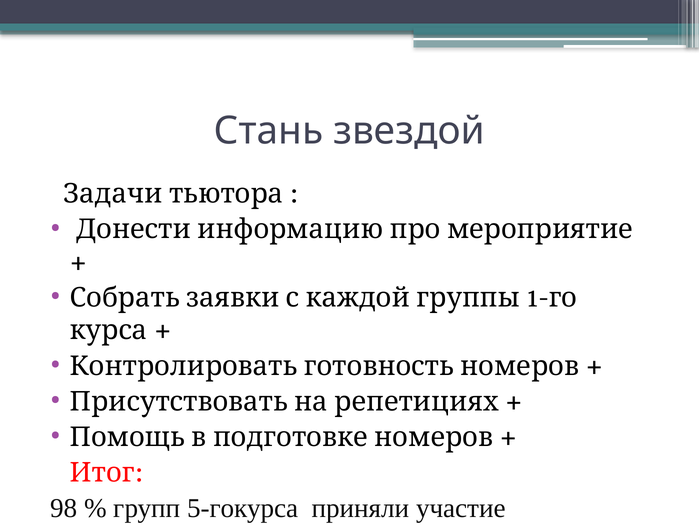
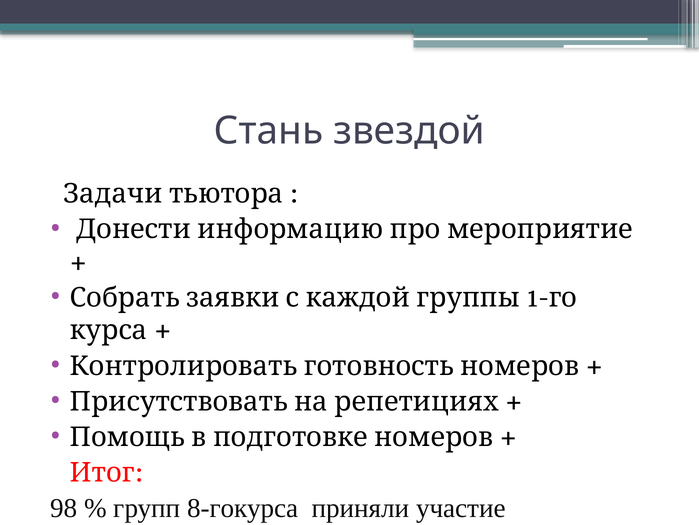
5-гокурса: 5-гокурса -> 8-гокурса
